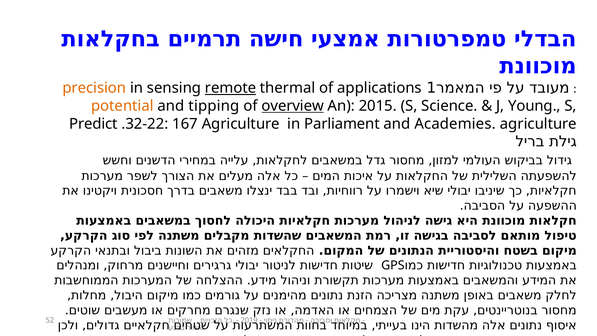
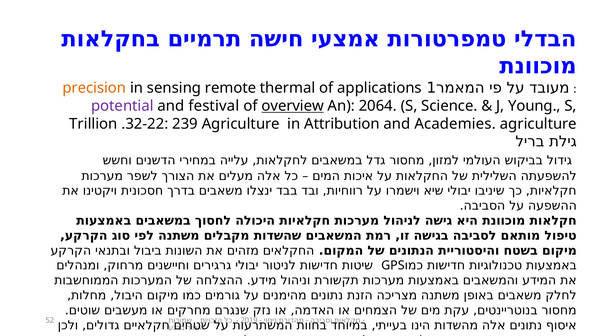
remote underline: present -> none
potential colour: orange -> purple
tipping: tipping -> festival
2015: 2015 -> 2064
Predict: Predict -> Trillion
167: 167 -> 239
Parliament: Parliament -> Attribution
